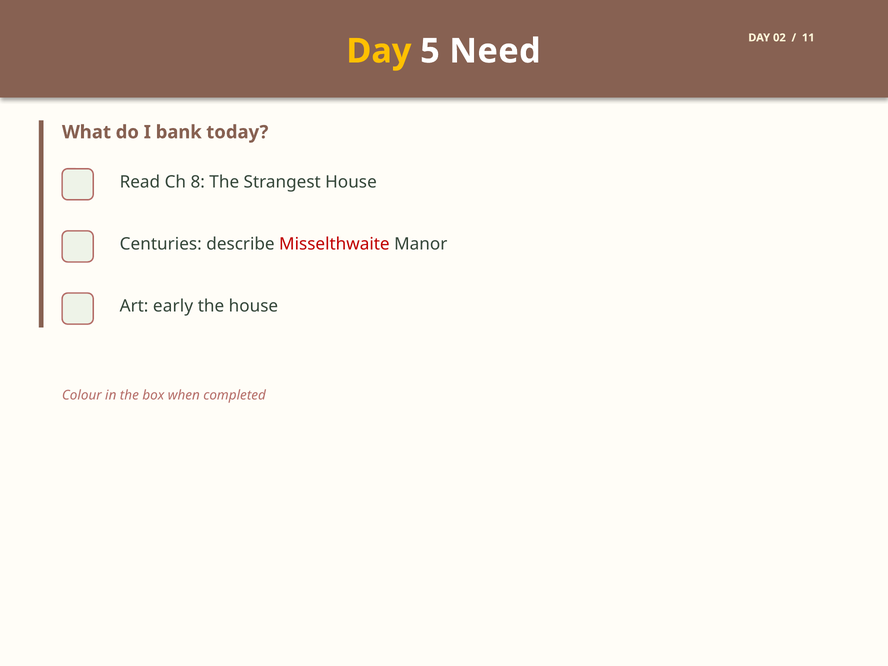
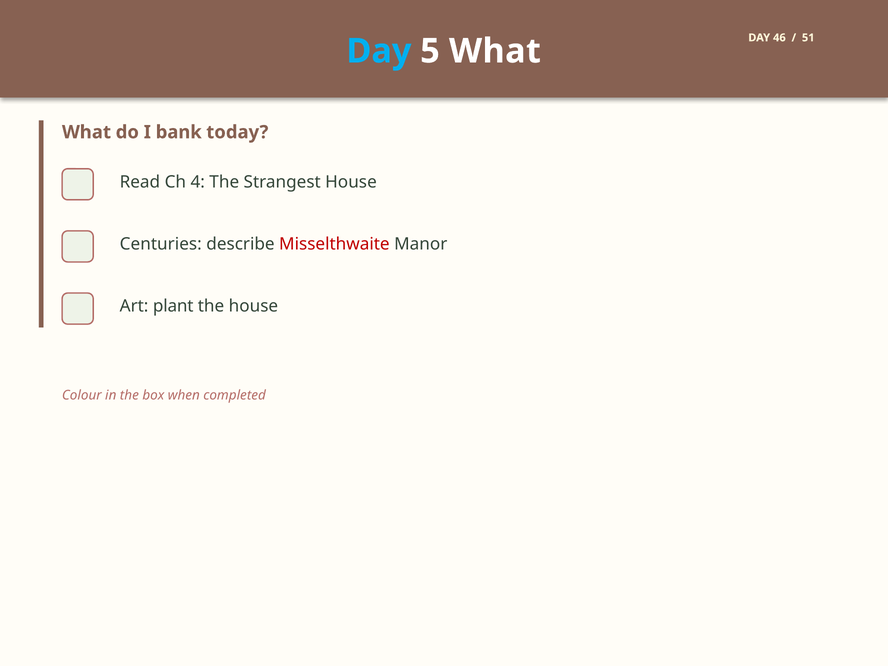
02: 02 -> 46
11: 11 -> 51
Day at (379, 51) colour: yellow -> light blue
5 Need: Need -> What
8: 8 -> 4
early: early -> plant
